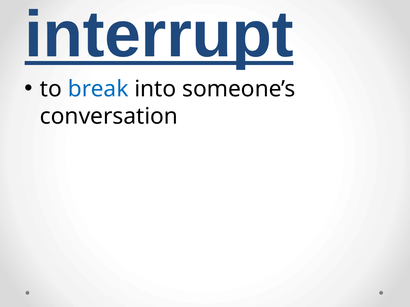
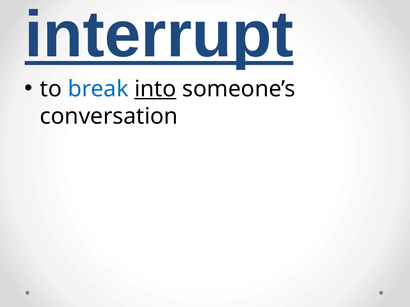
into underline: none -> present
